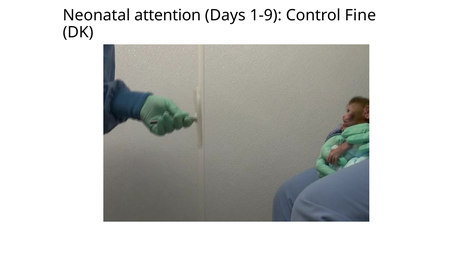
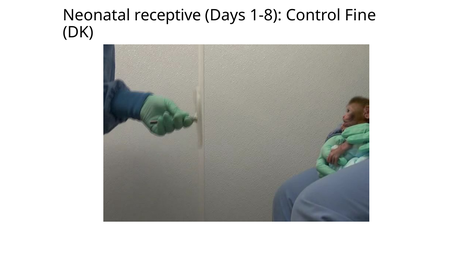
attention: attention -> receptive
1-9: 1-9 -> 1-8
